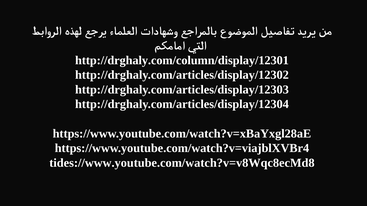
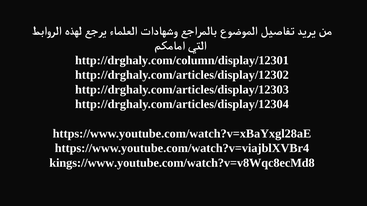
tides://www.youtube.com/watch?v=v8Wqc8ecMd8: tides://www.youtube.com/watch?v=v8Wqc8ecMd8 -> kings://www.youtube.com/watch?v=v8Wqc8ecMd8
